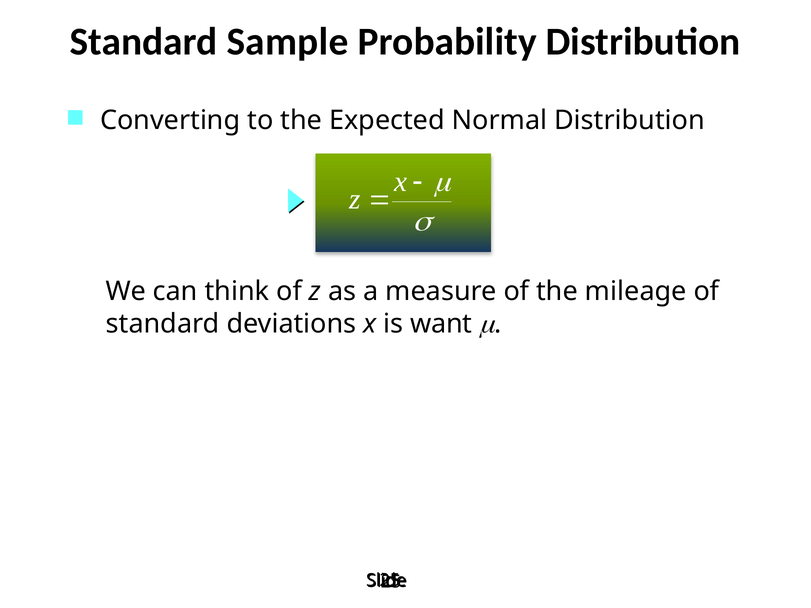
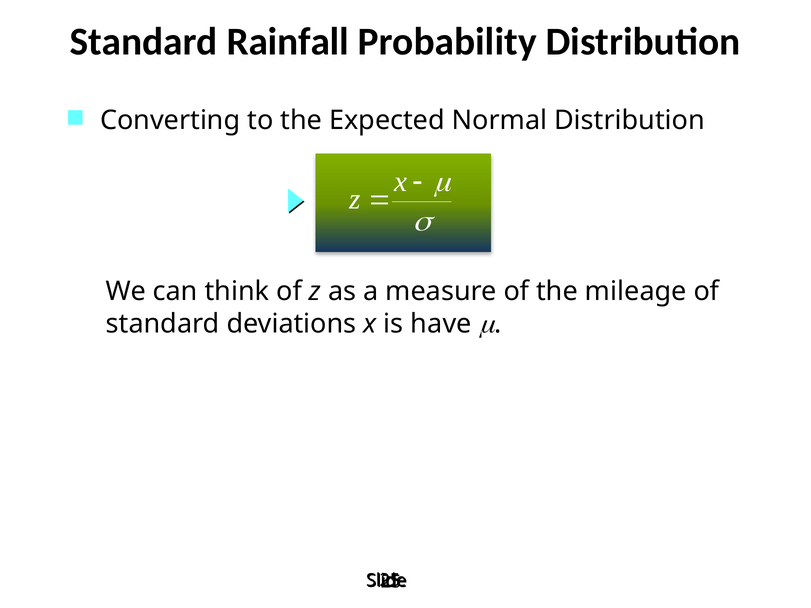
Sample: Sample -> Rainfall
want: want -> have
